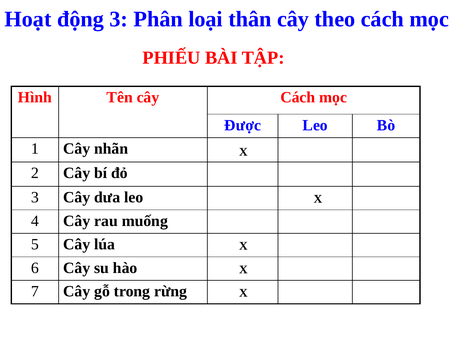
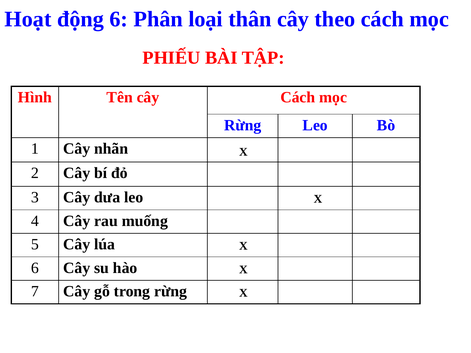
động 3: 3 -> 6
Được at (243, 125): Được -> Rừng
